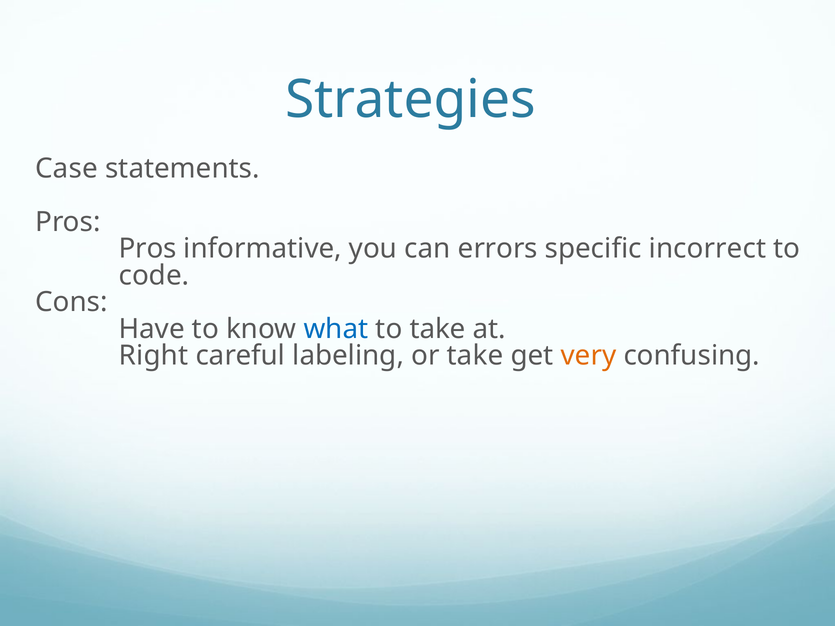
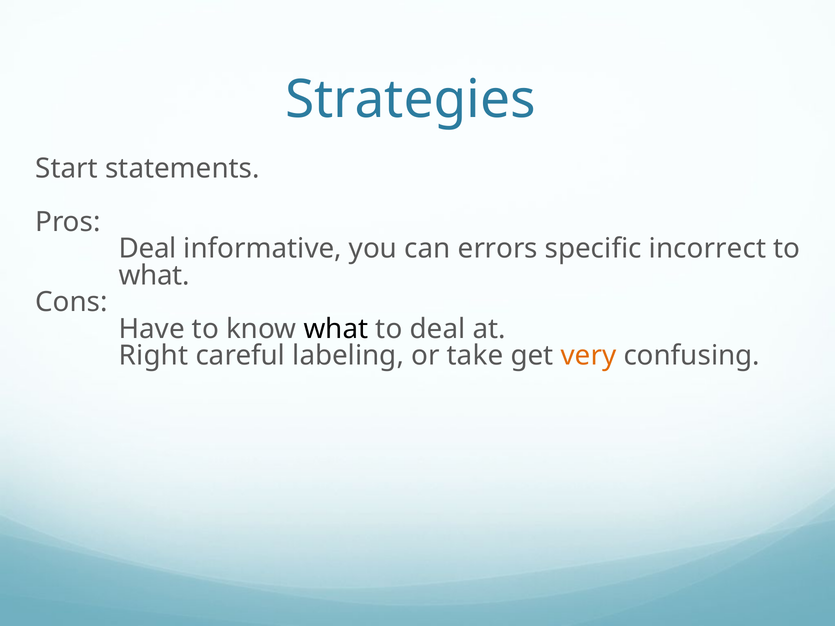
Case: Case -> Start
Pros at (148, 249): Pros -> Deal
code at (154, 276): code -> what
what at (336, 329) colour: blue -> black
to take: take -> deal
